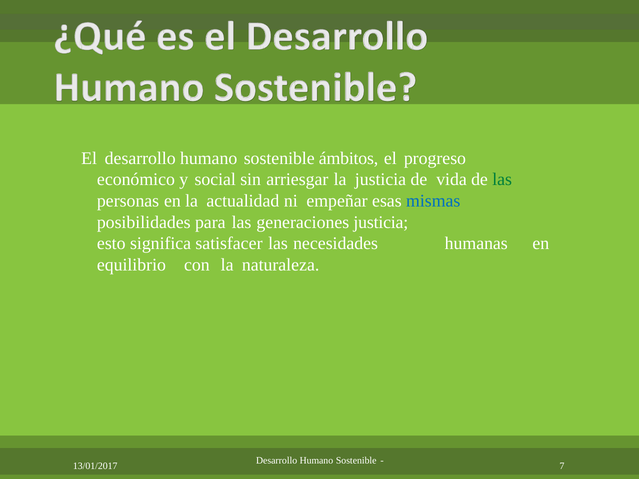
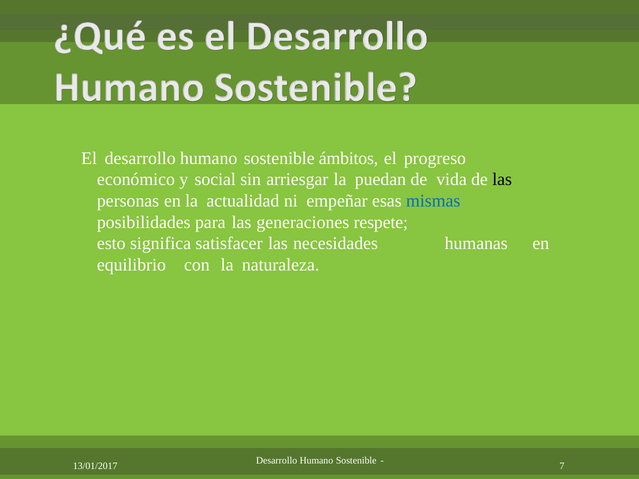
la justicia: justicia -> puedan
las at (502, 180) colour: green -> black
generaciones justicia: justicia -> respete
